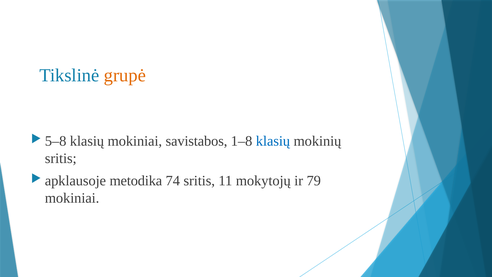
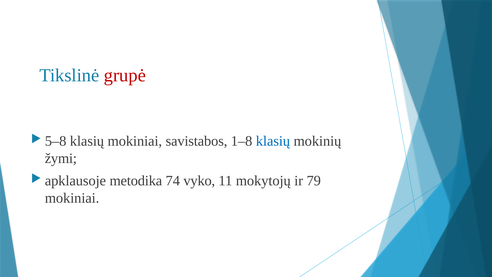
grupė colour: orange -> red
sritis at (61, 158): sritis -> žymi
74 sritis: sritis -> vyko
